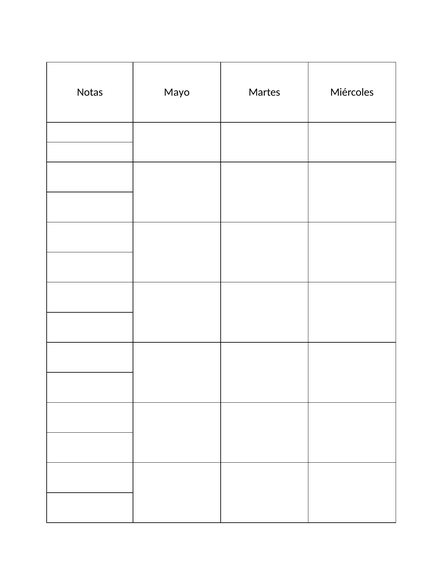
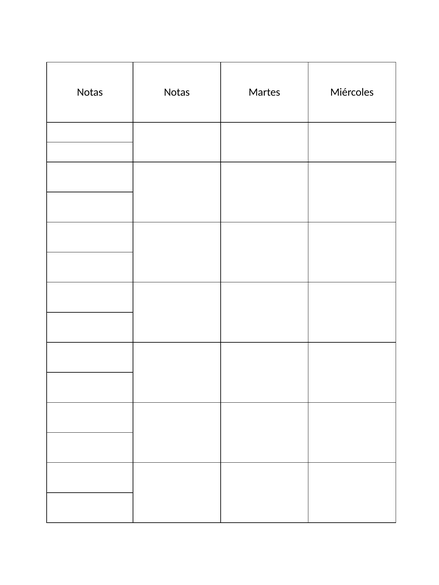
Notas Mayo: Mayo -> Notas
